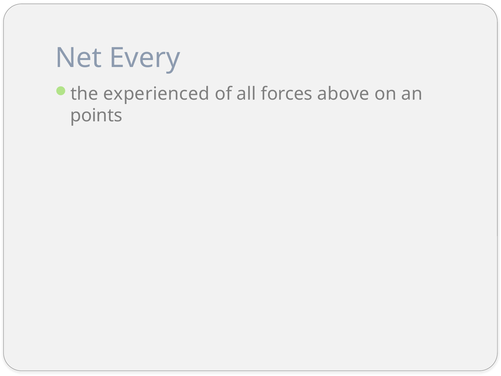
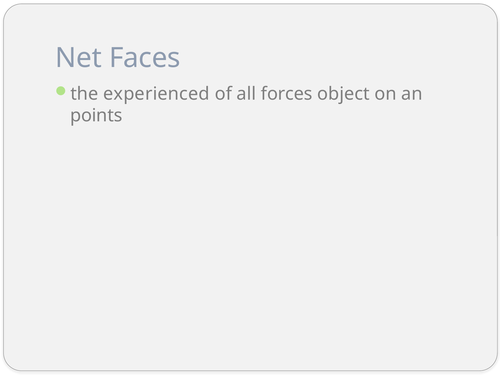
Every: Every -> Faces
above: above -> object
